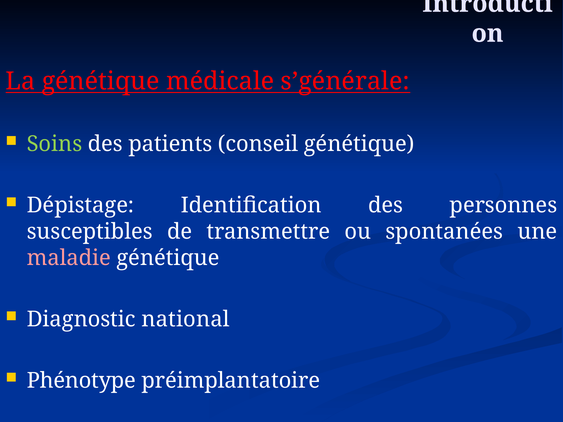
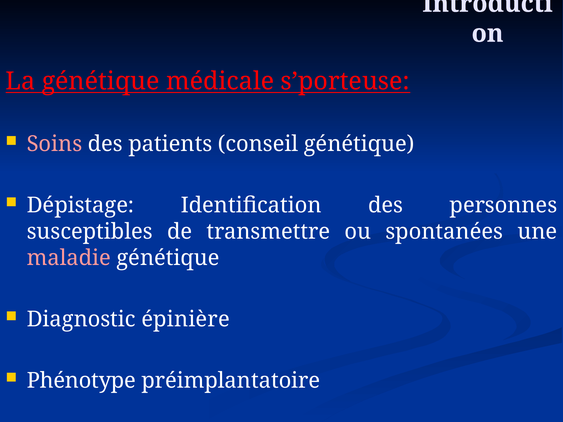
s’générale: s’générale -> s’porteuse
Soins colour: light green -> pink
national: national -> épinière
